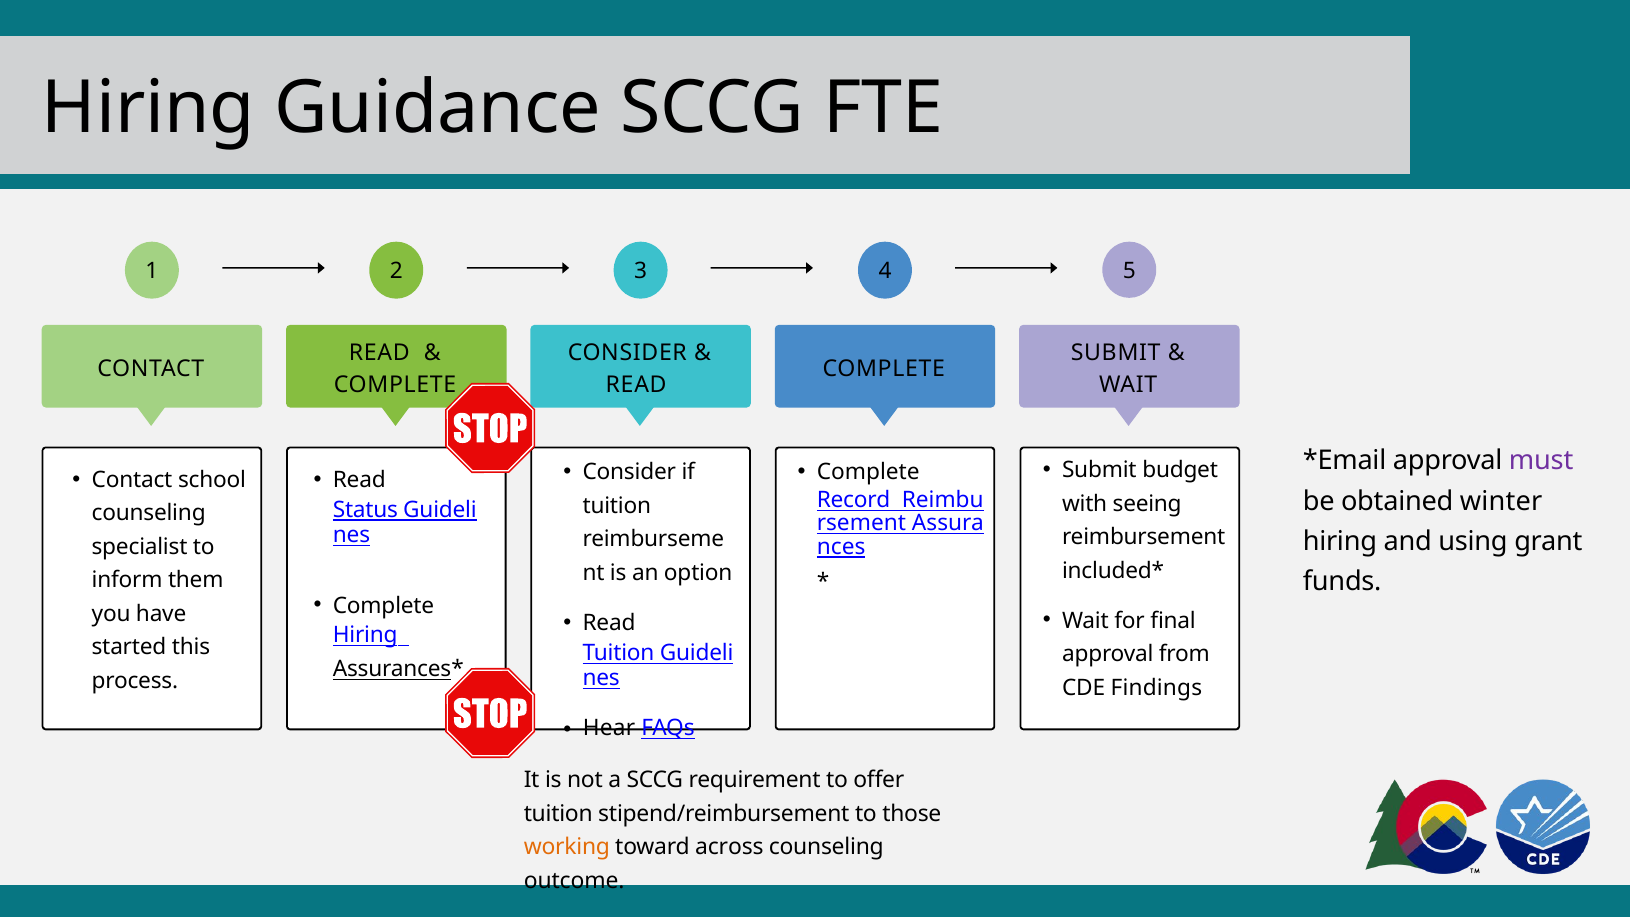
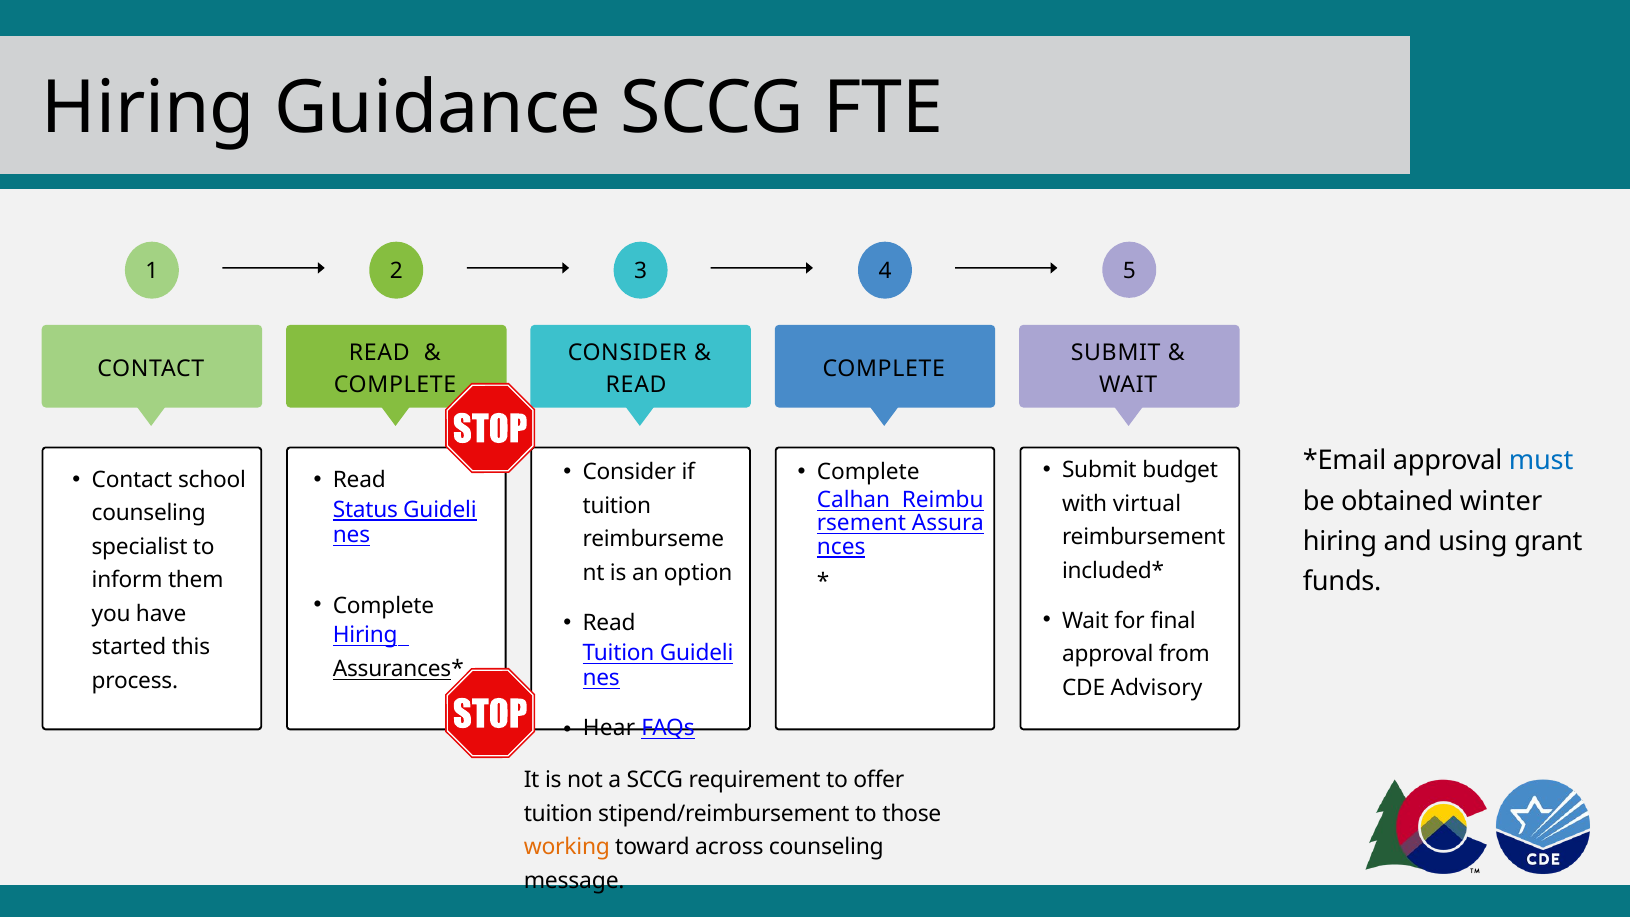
must colour: purple -> blue
Record: Record -> Calhan
seeing: seeing -> virtual
Findings: Findings -> Advisory
outcome: outcome -> message
